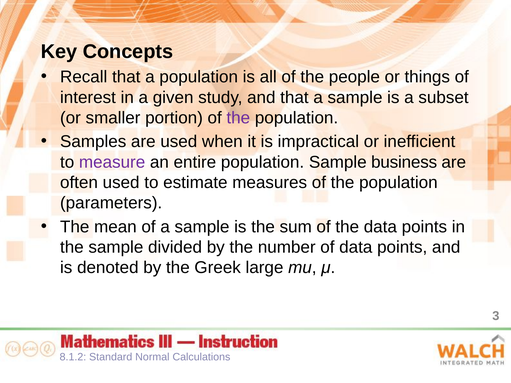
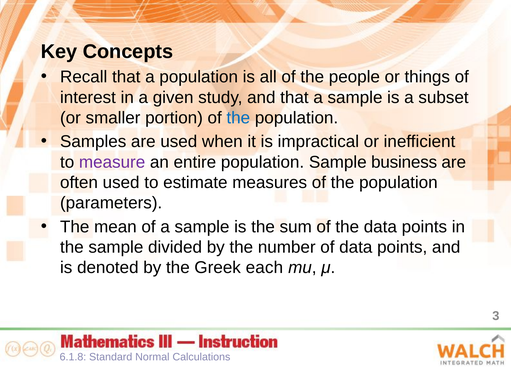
the at (238, 118) colour: purple -> blue
large: large -> each
8.1.2: 8.1.2 -> 6.1.8
